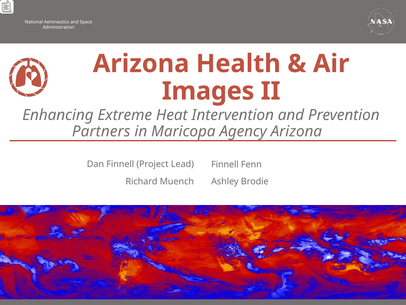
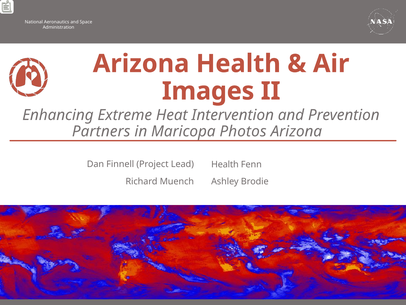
Agency: Agency -> Photos
Finnell at (225, 164): Finnell -> Health
